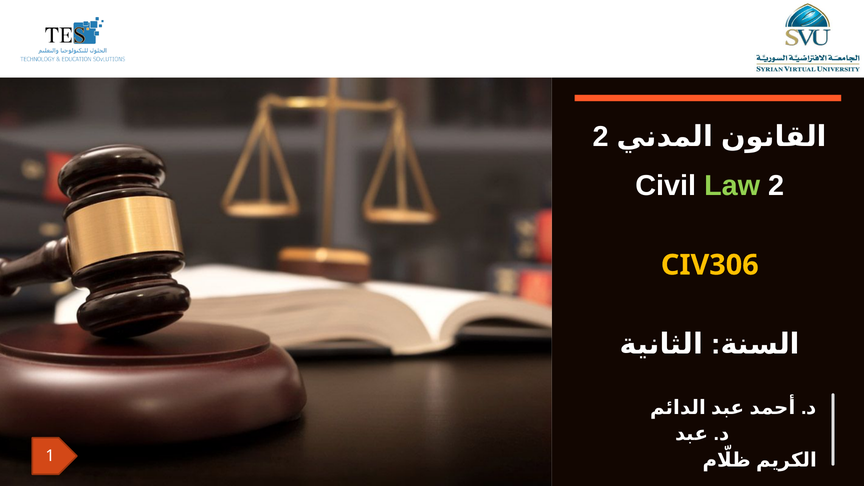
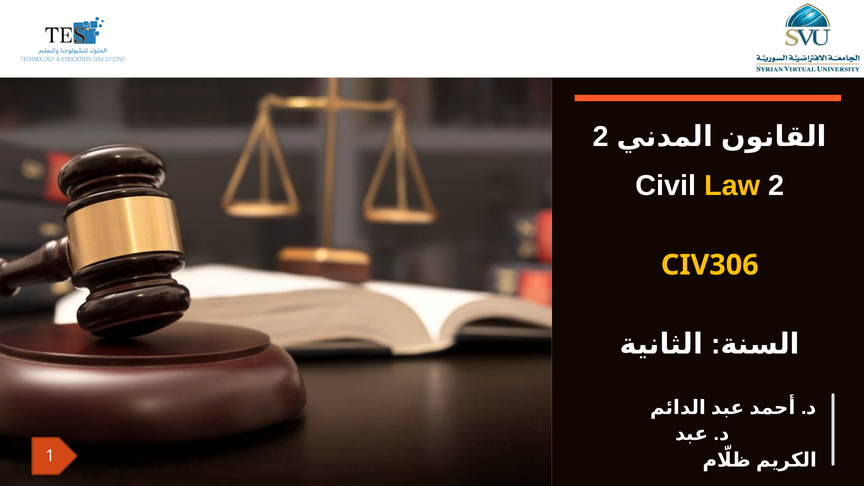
Law colour: light green -> yellow
